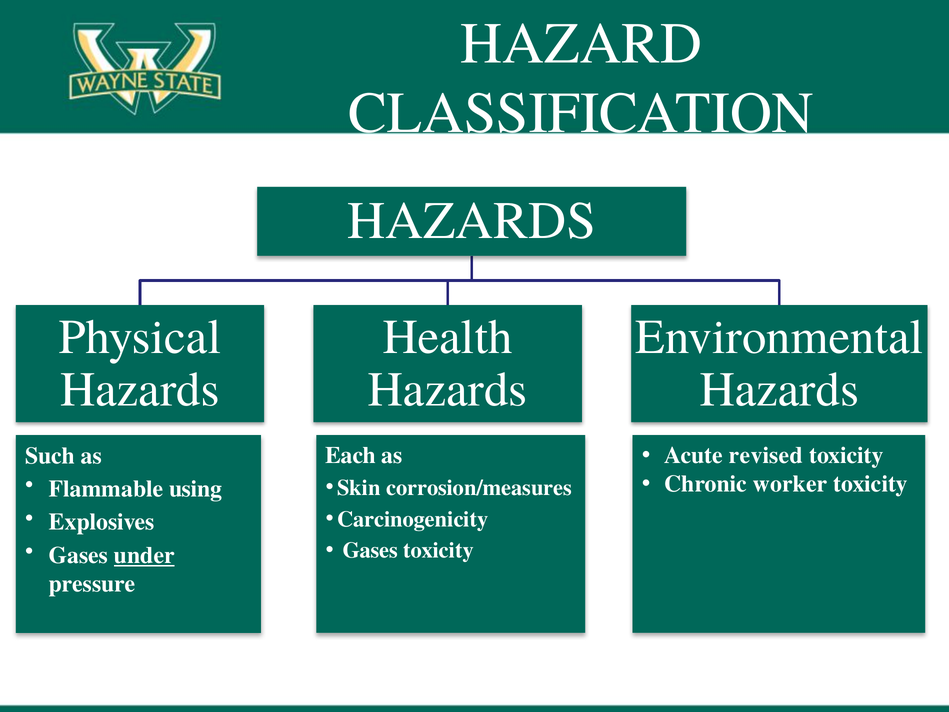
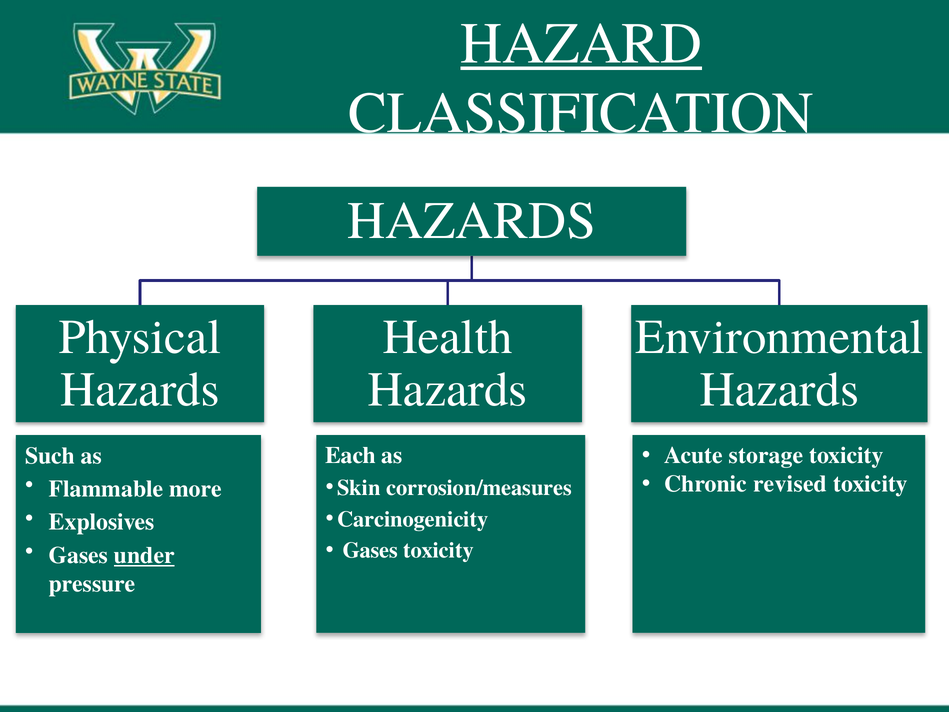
HAZARD underline: none -> present
revised: revised -> storage
worker: worker -> revised
using: using -> more
